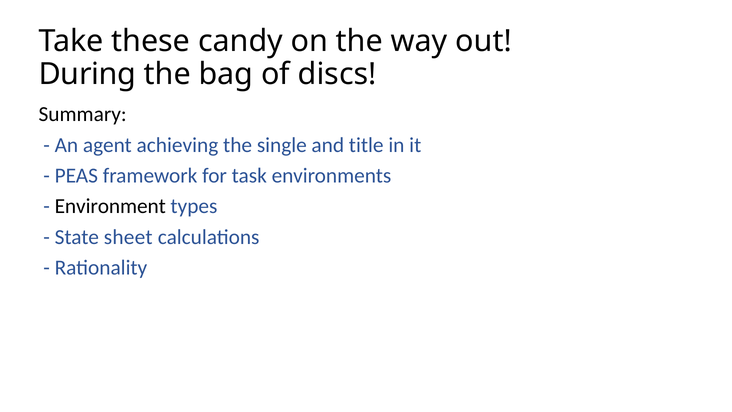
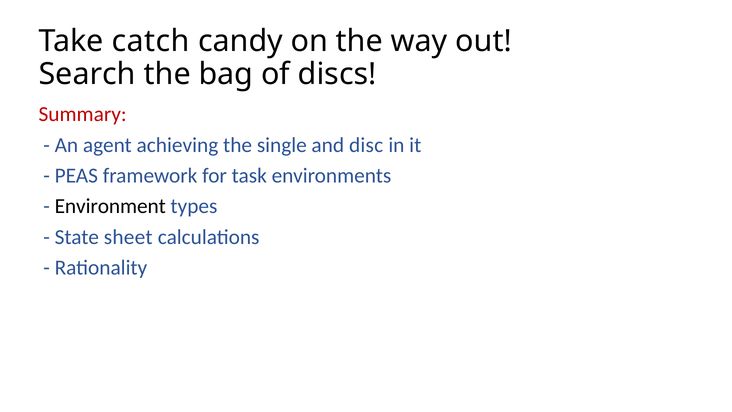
these: these -> catch
During: During -> Search
Summary colour: black -> red
title: title -> disc
